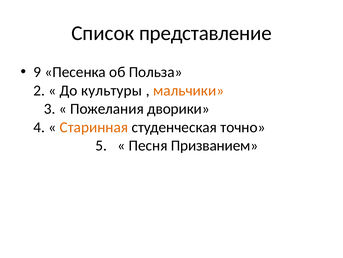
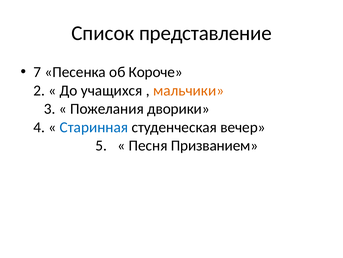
9: 9 -> 7
Польза: Польза -> Короче
культуры: культуры -> учащихся
Старинная colour: orange -> blue
точно: точно -> вечер
